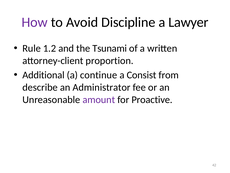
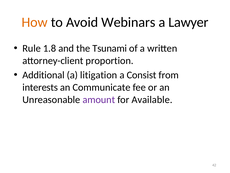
How colour: purple -> orange
Discipline: Discipline -> Webinars
1.2: 1.2 -> 1.8
continue: continue -> litigation
describe: describe -> interests
Administrator: Administrator -> Communicate
Proactive: Proactive -> Available
